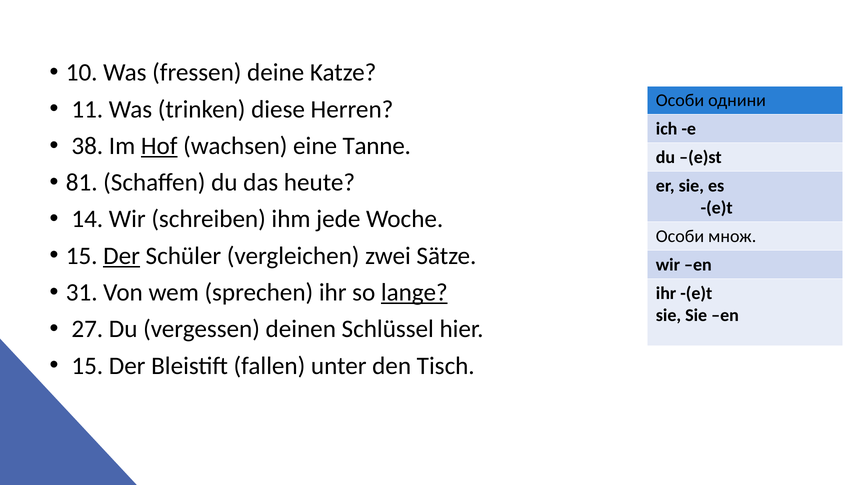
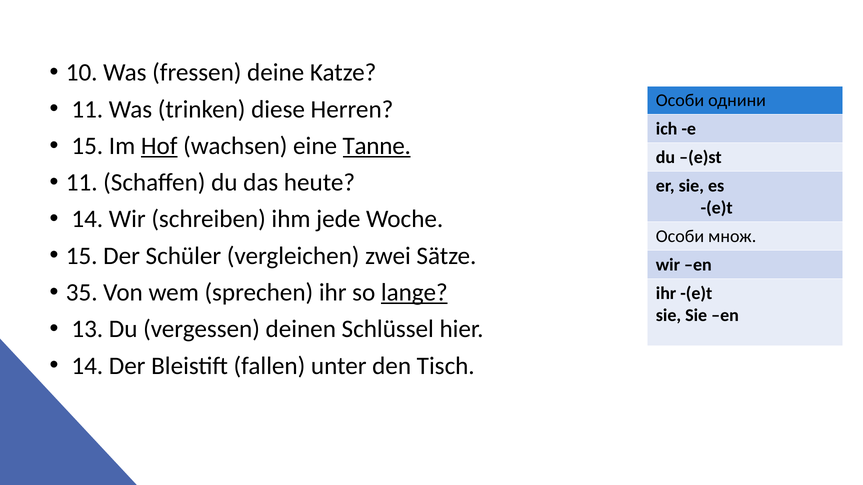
38 at (87, 146): 38 -> 15
Tanne underline: none -> present
81 at (82, 183): 81 -> 11
Der at (122, 256) underline: present -> none
31: 31 -> 35
27: 27 -> 13
15 at (87, 366): 15 -> 14
